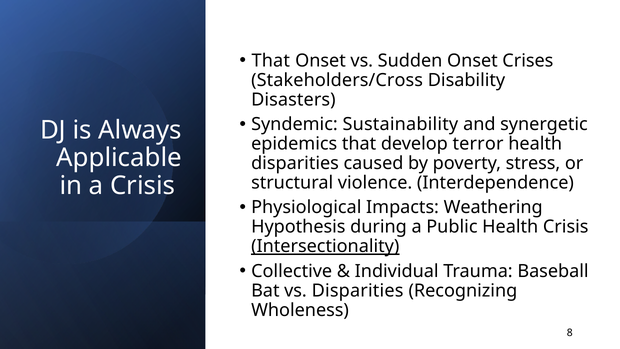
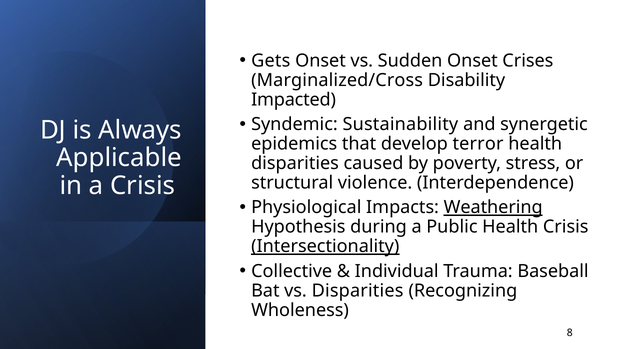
That at (271, 61): That -> Gets
Stakeholders/Cross: Stakeholders/Cross -> Marginalized/Cross
Disasters: Disasters -> Impacted
Weathering underline: none -> present
